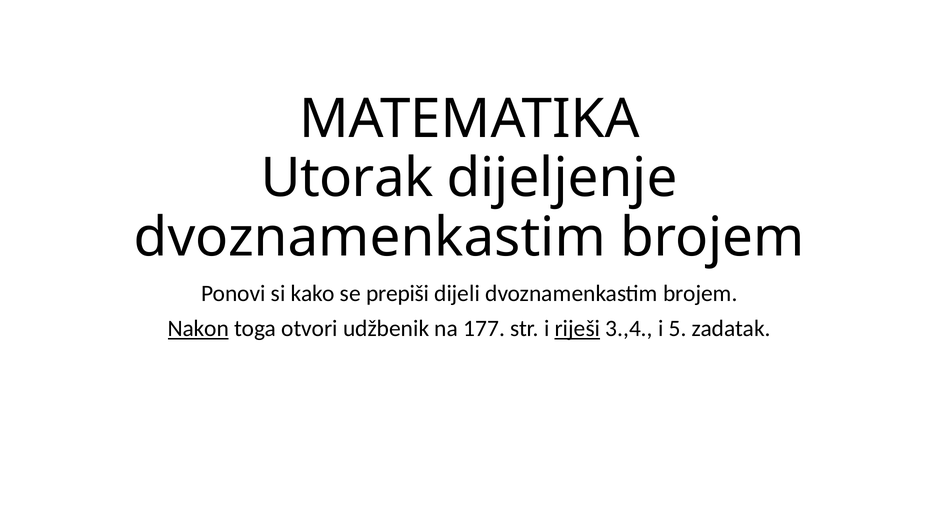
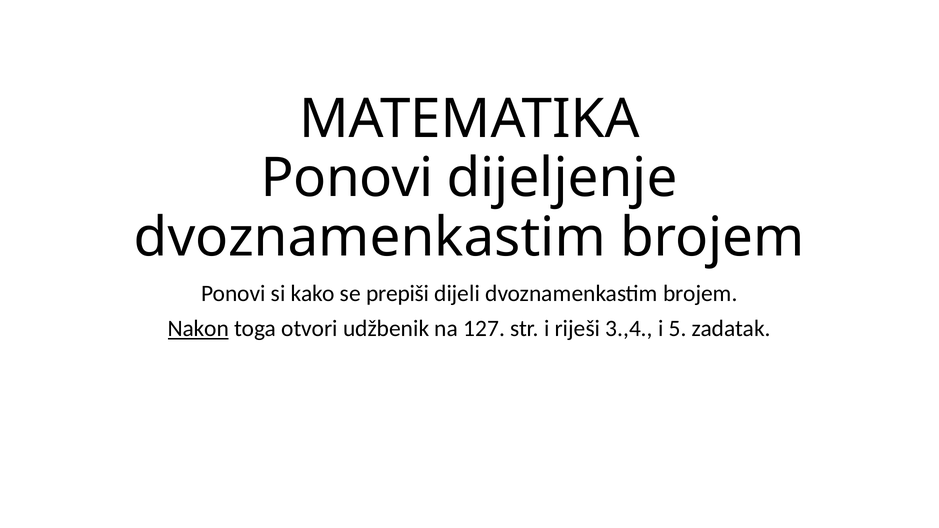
Utorak at (347, 178): Utorak -> Ponovi
177: 177 -> 127
riješi underline: present -> none
